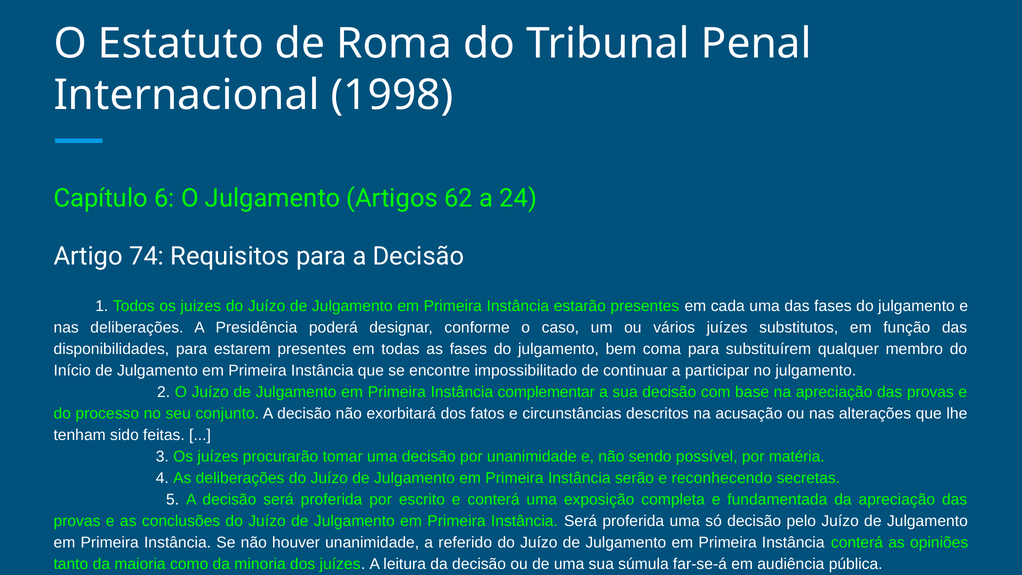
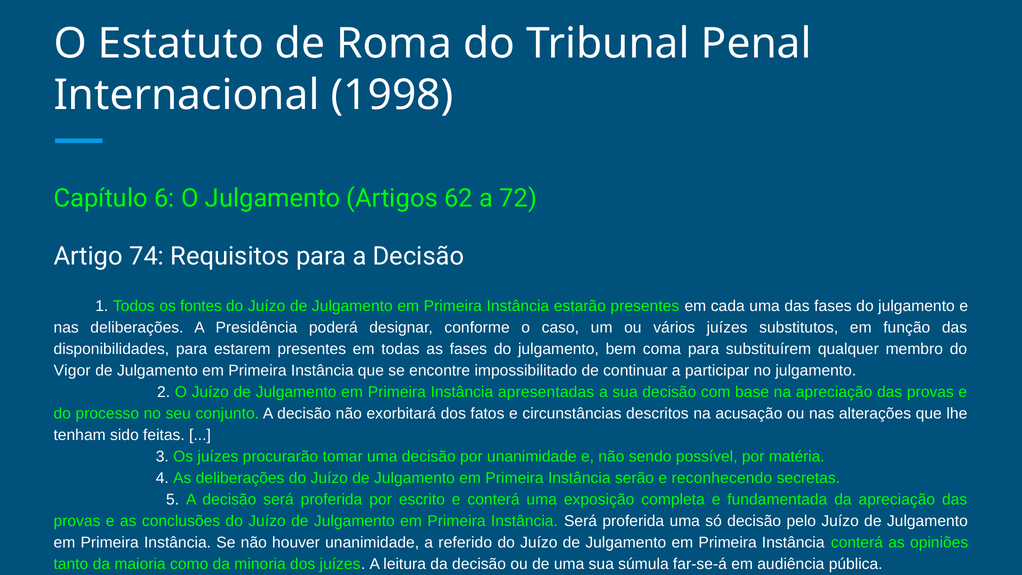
24: 24 -> 72
juizes: juizes -> fontes
Início: Início -> Vigor
complementar: complementar -> apresentadas
